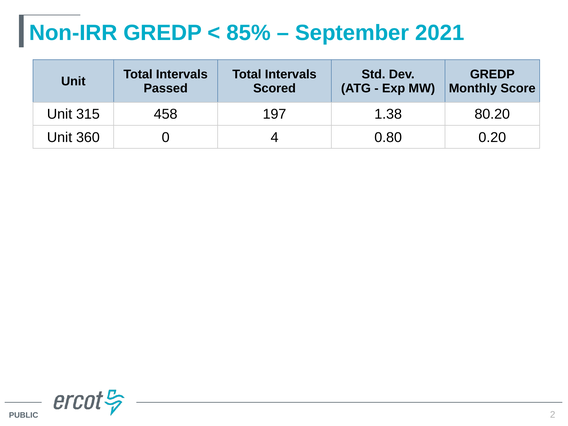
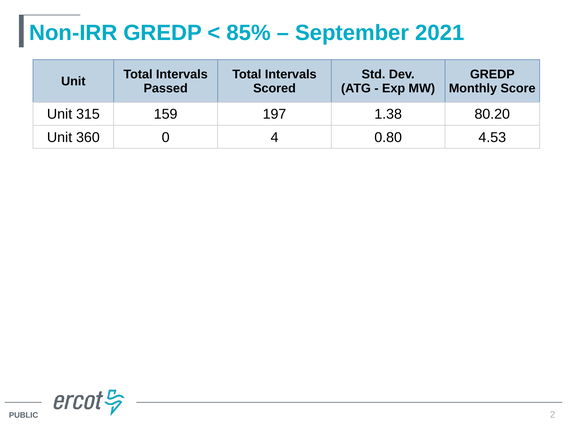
458: 458 -> 159
0.20: 0.20 -> 4.53
